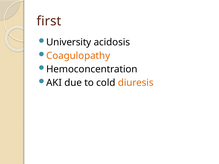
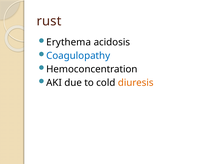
first: first -> rust
University: University -> Erythema
Coagulopathy colour: orange -> blue
